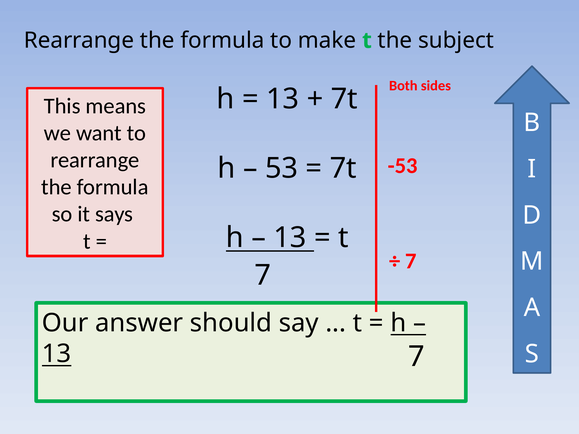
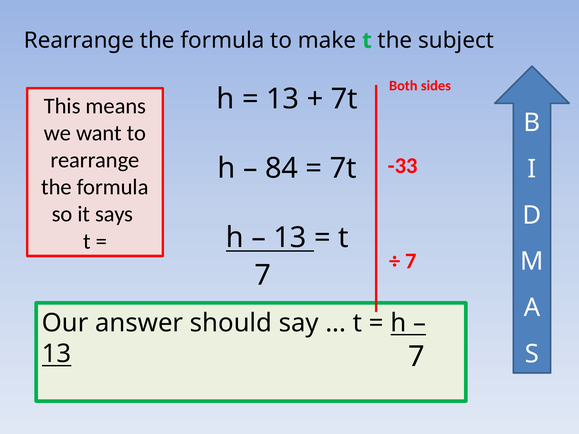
-53: -53 -> -33
53: 53 -> 84
